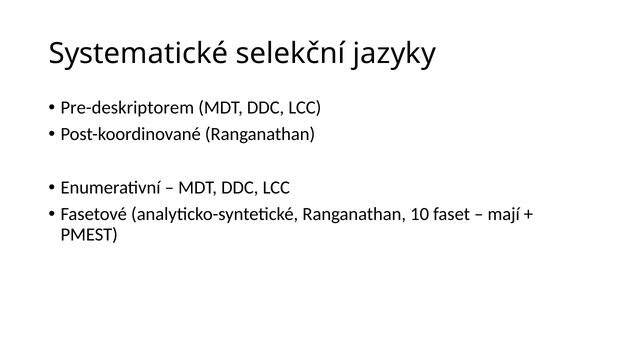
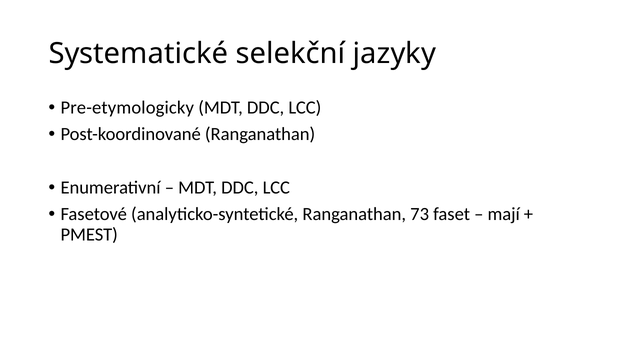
Pre-deskriptorem: Pre-deskriptorem -> Pre-etymologicky
10: 10 -> 73
